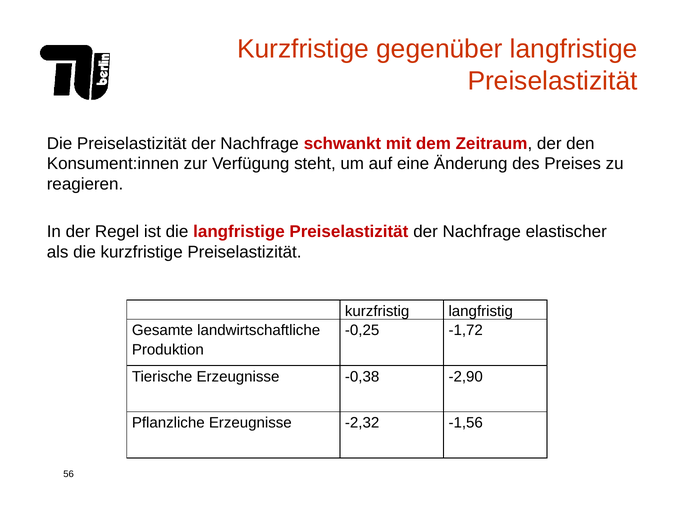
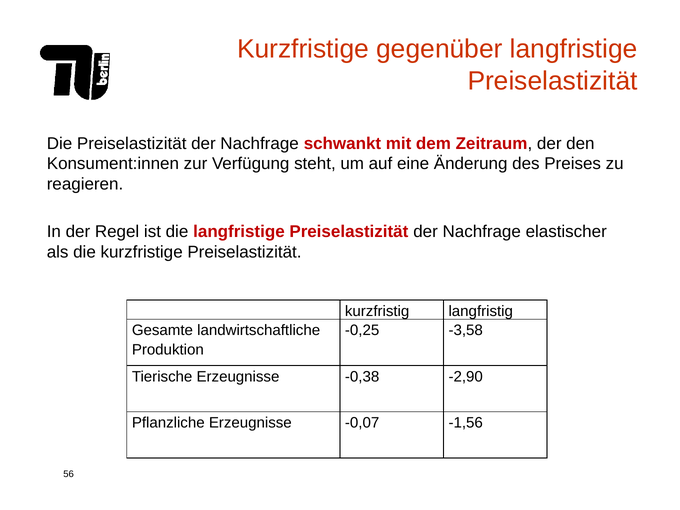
-1,72: -1,72 -> -3,58
-2,32: -2,32 -> -0,07
